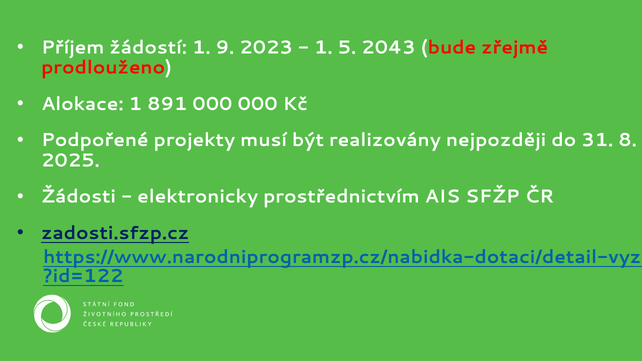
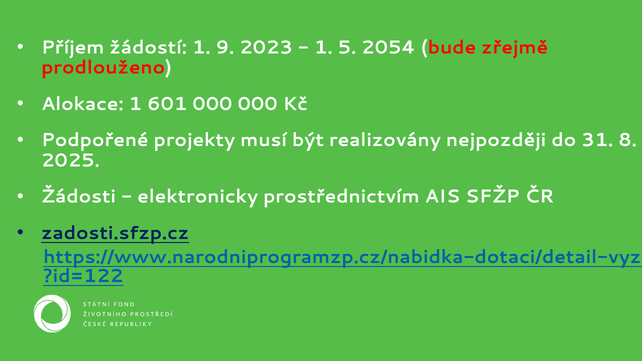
2043: 2043 -> 2054
891: 891 -> 601
